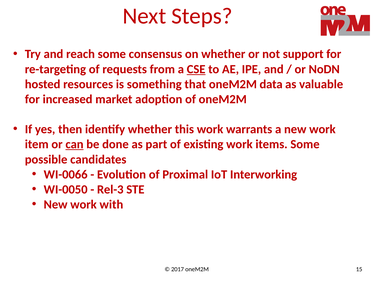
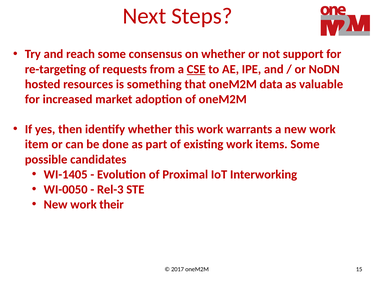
can underline: present -> none
WI-0066: WI-0066 -> WI-1405
with: with -> their
